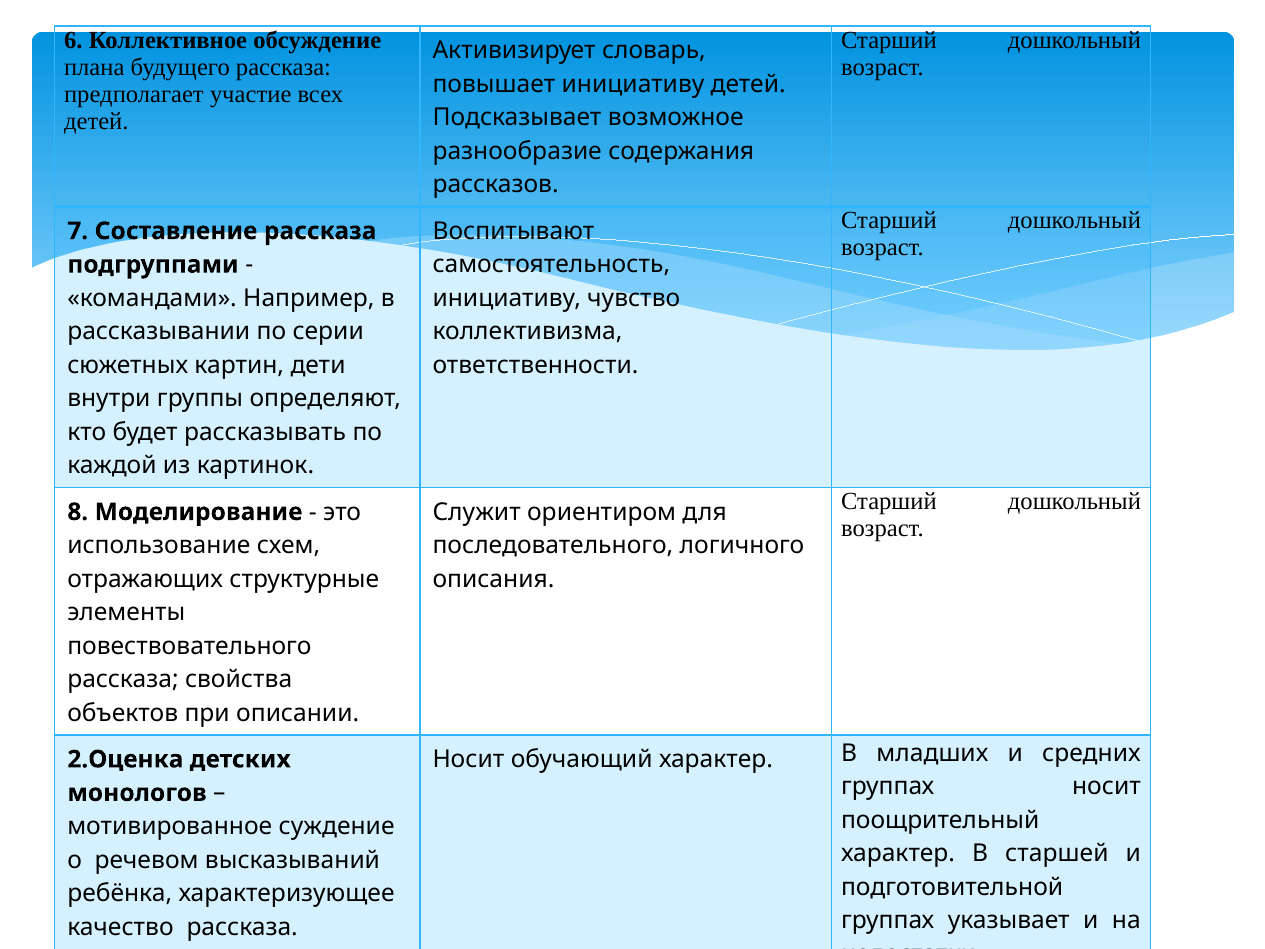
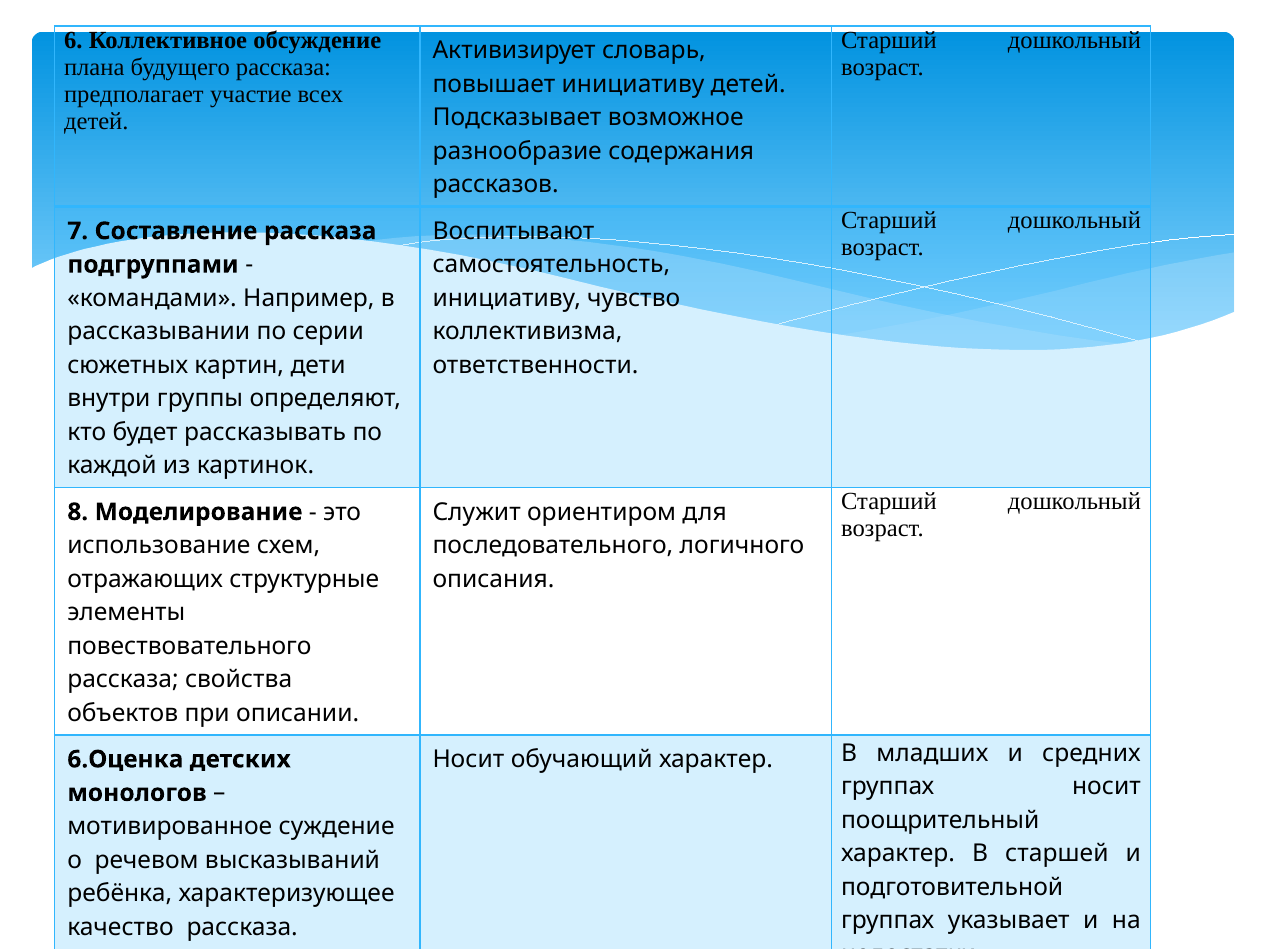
2.Оценка: 2.Оценка -> 6.Оценка
